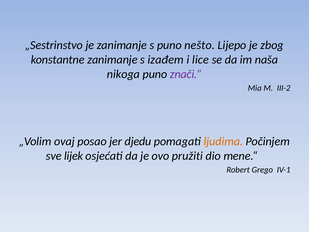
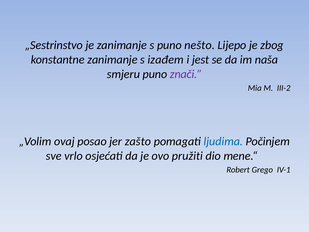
lice: lice -> jest
nikoga: nikoga -> smjeru
djedu: djedu -> zašto
ljudima colour: orange -> blue
lijek: lijek -> vrlo
